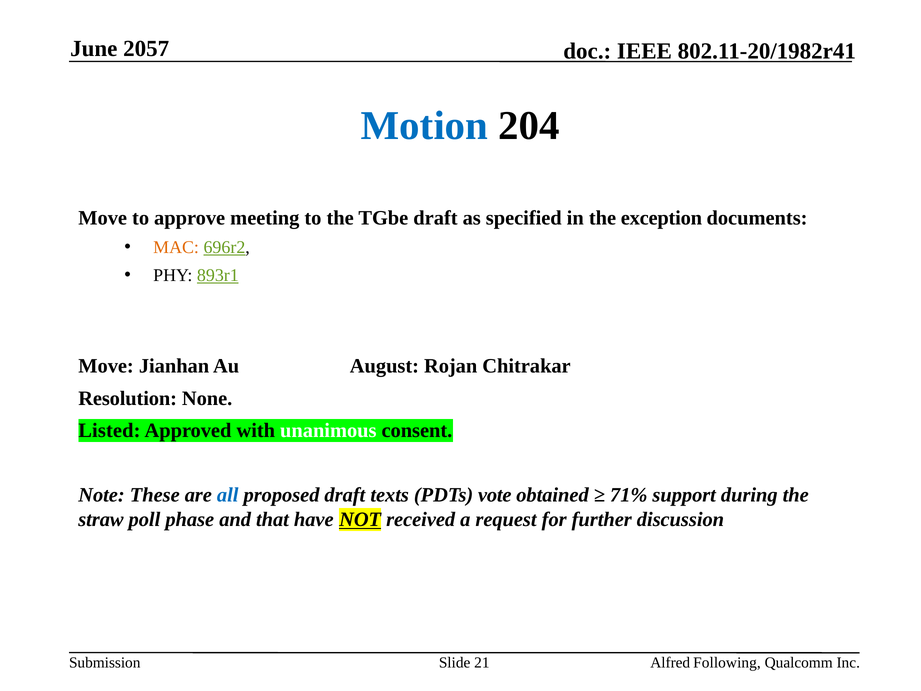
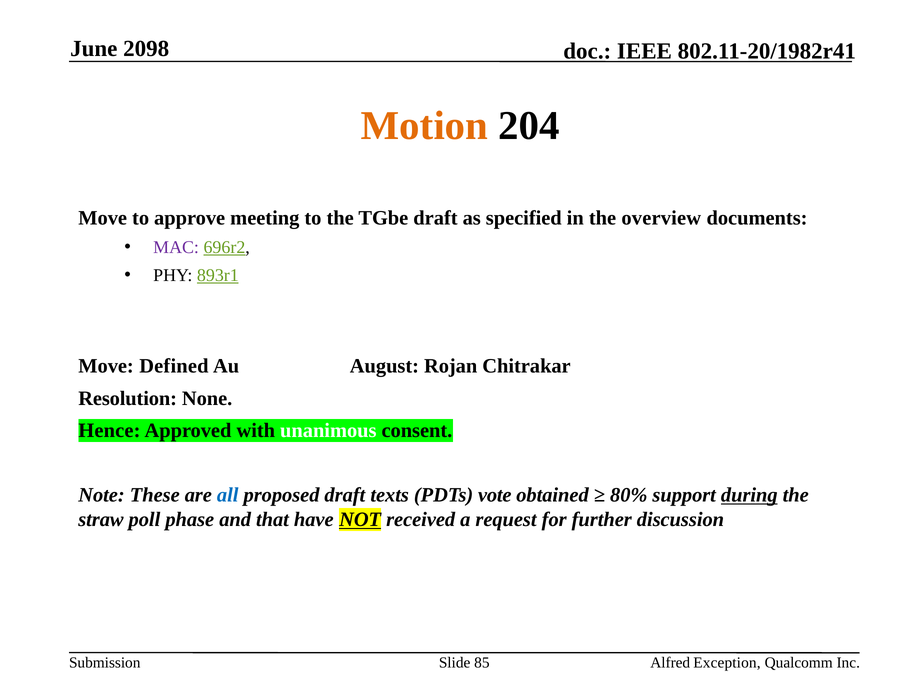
2057: 2057 -> 2098
Motion colour: blue -> orange
exception: exception -> overview
MAC colour: orange -> purple
Jianhan: Jianhan -> Defined
Listed: Listed -> Hence
71%: 71% -> 80%
during underline: none -> present
21: 21 -> 85
Following: Following -> Exception
